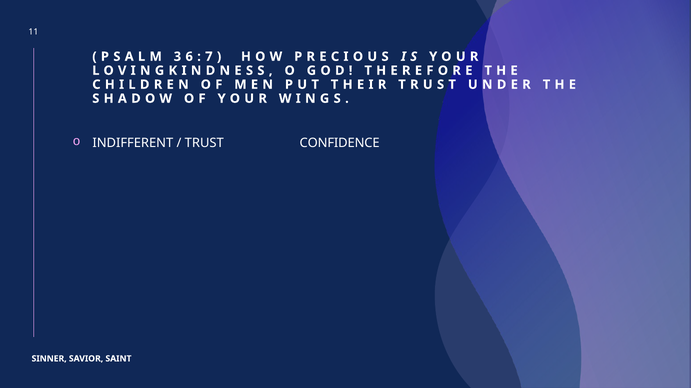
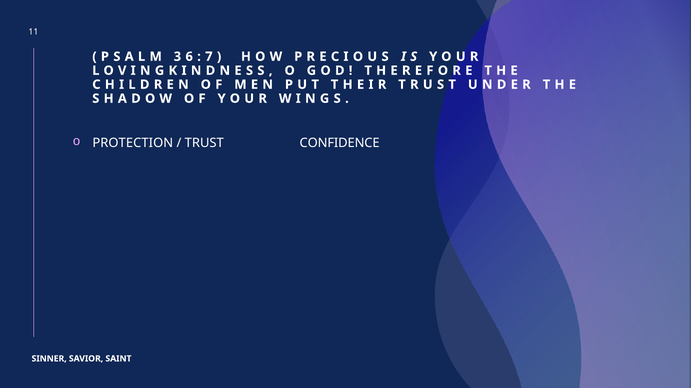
INDIFFERENT: INDIFFERENT -> PROTECTION
